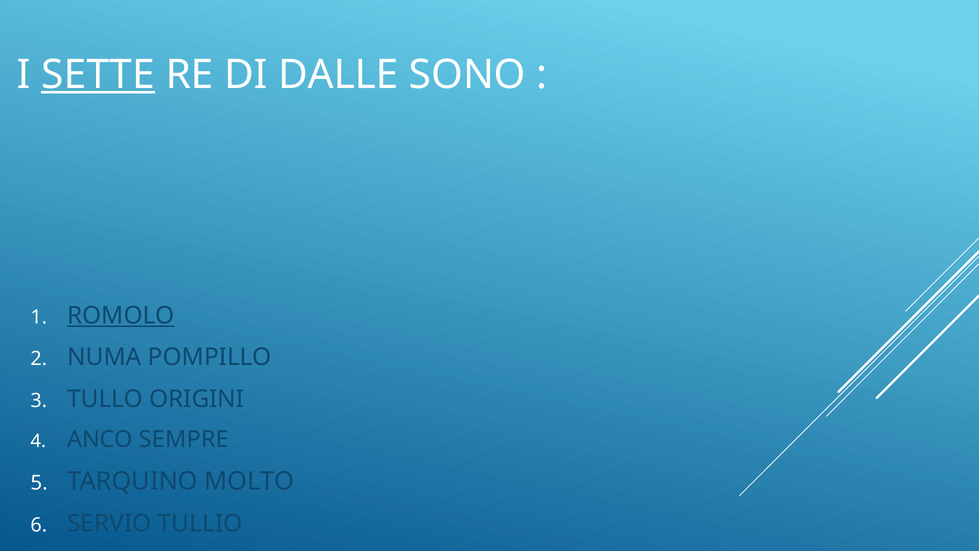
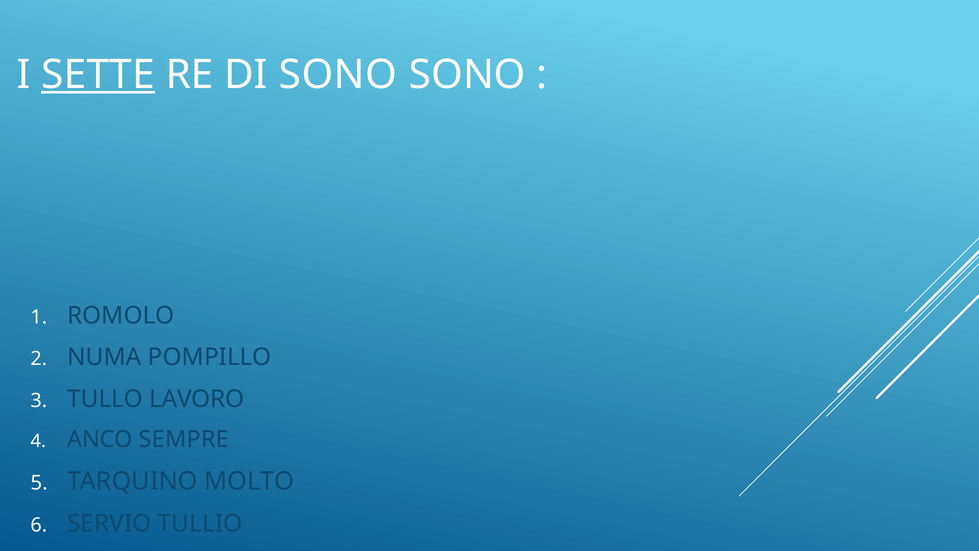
DI DALLE: DALLE -> SONO
ROMOLO underline: present -> none
ORIGINI: ORIGINI -> LAVORO
